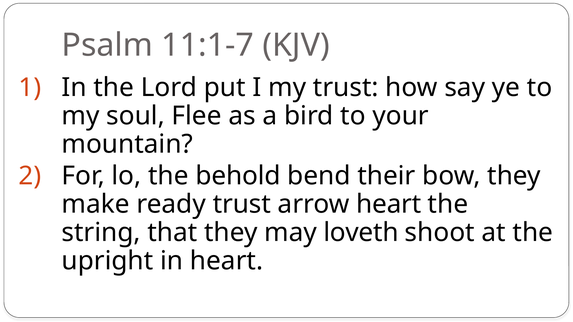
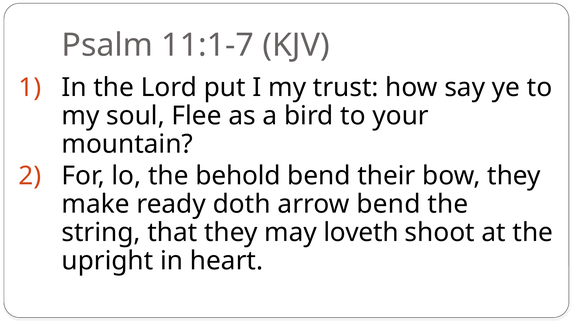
ready trust: trust -> doth
arrow heart: heart -> bend
